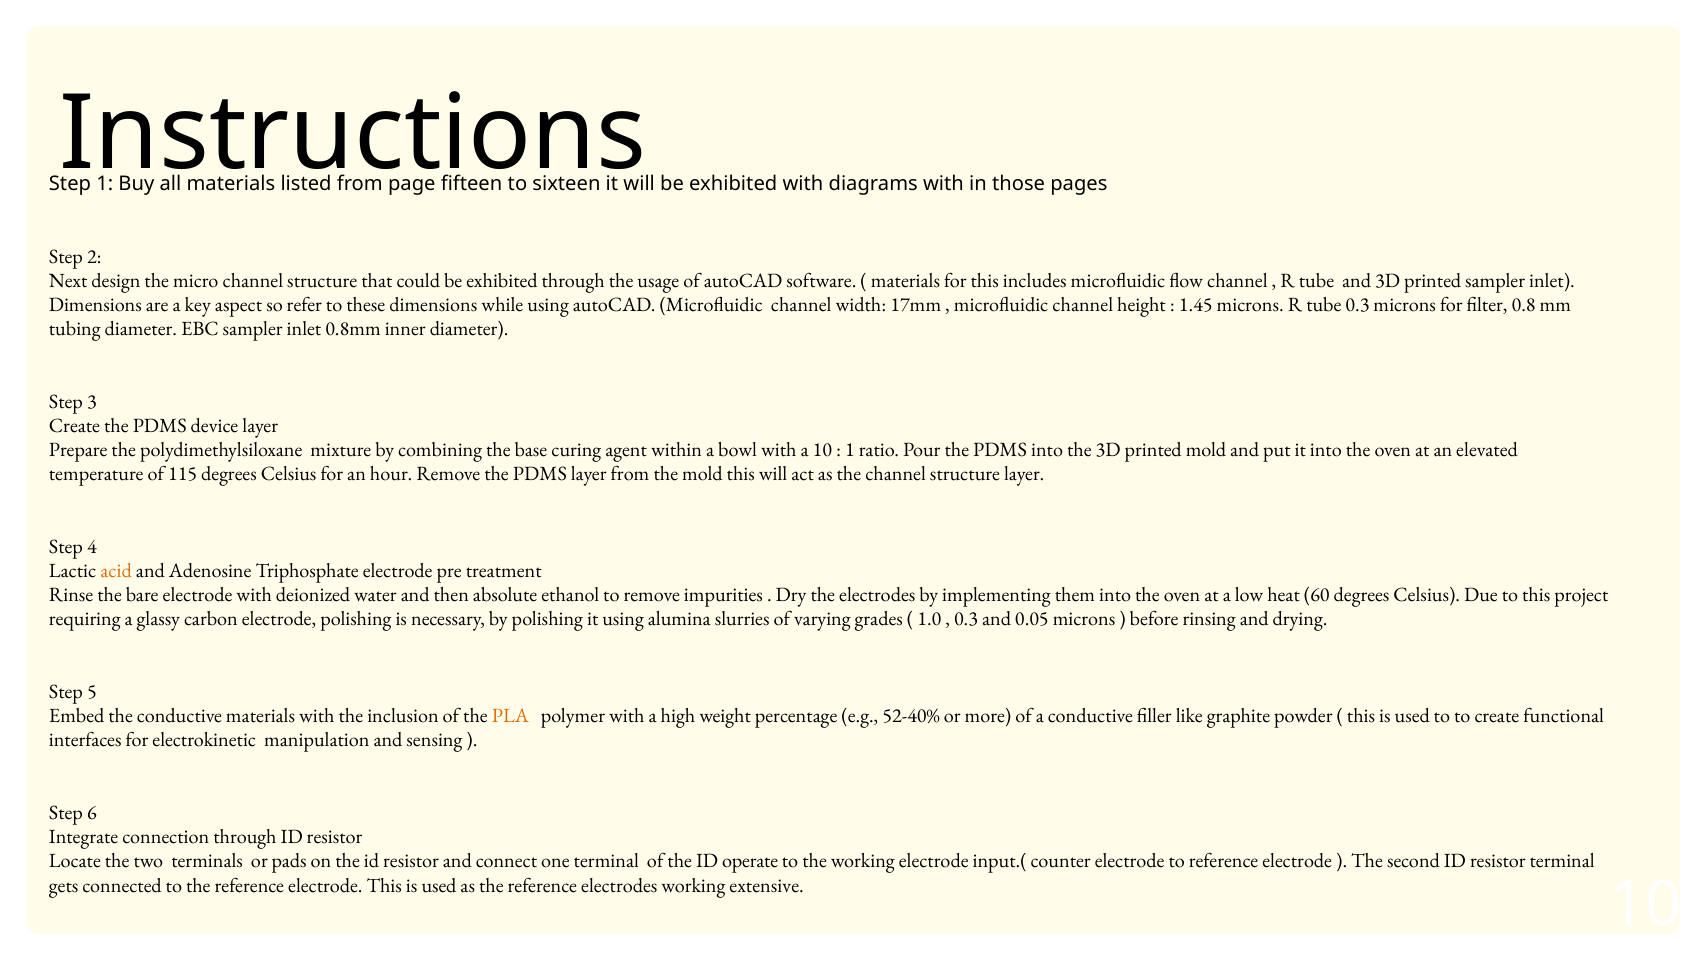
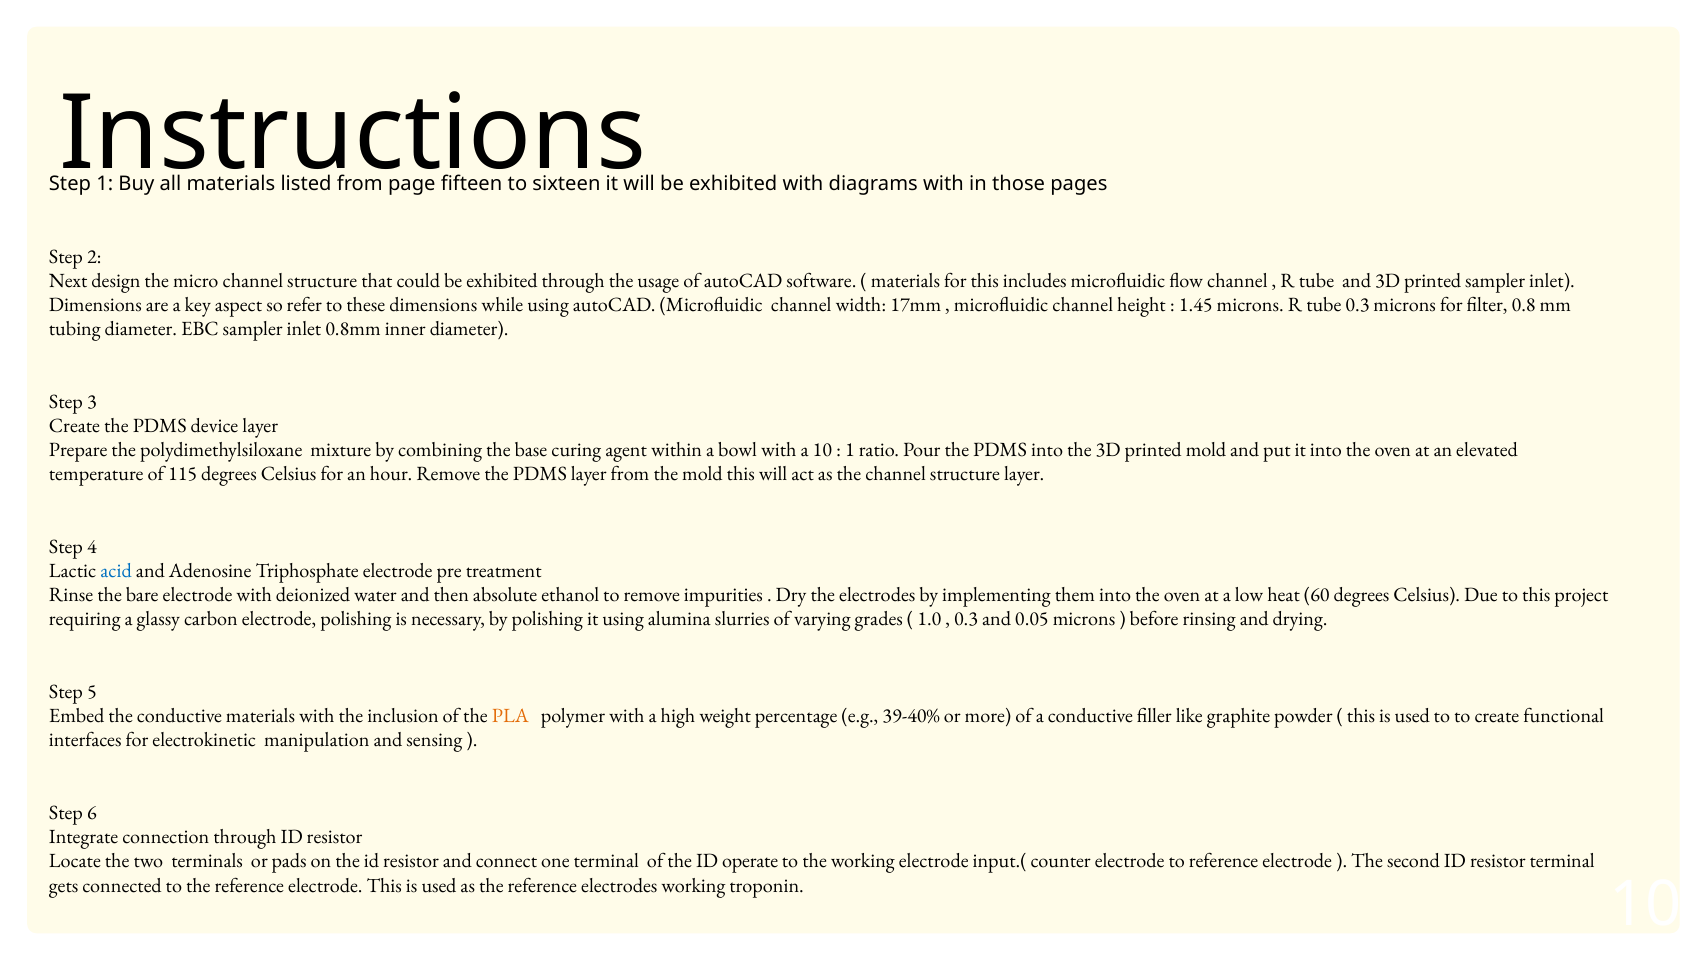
acid colour: orange -> blue
52-40%: 52-40% -> 39-40%
extensive: extensive -> troponin
